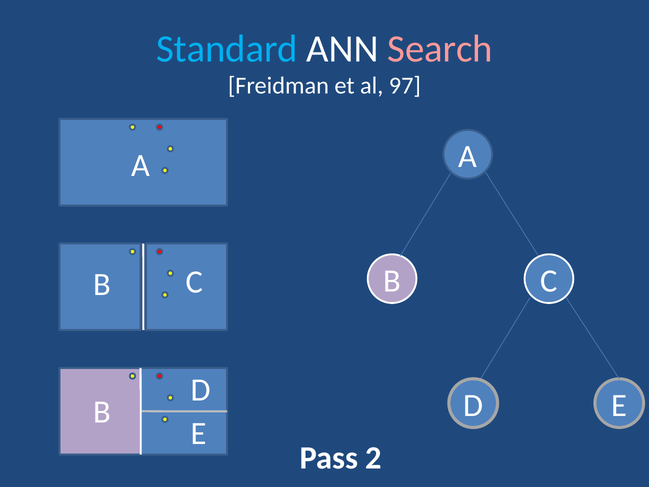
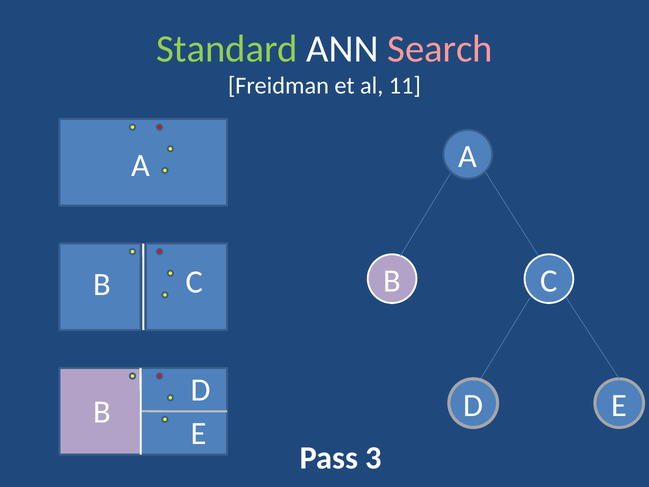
Standard colour: light blue -> light green
97: 97 -> 11
2: 2 -> 3
